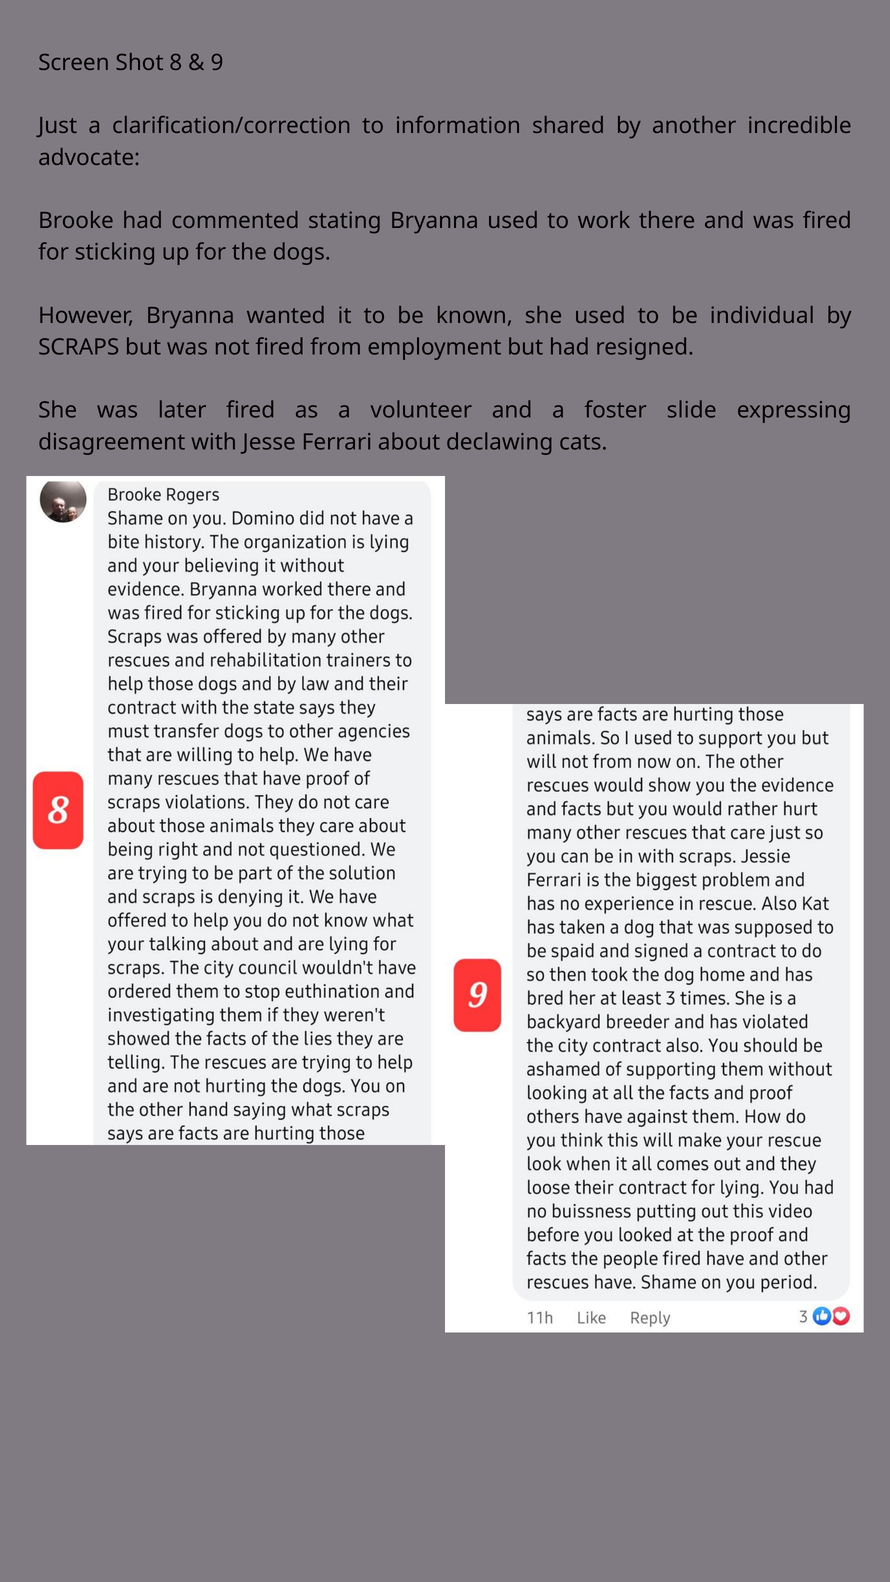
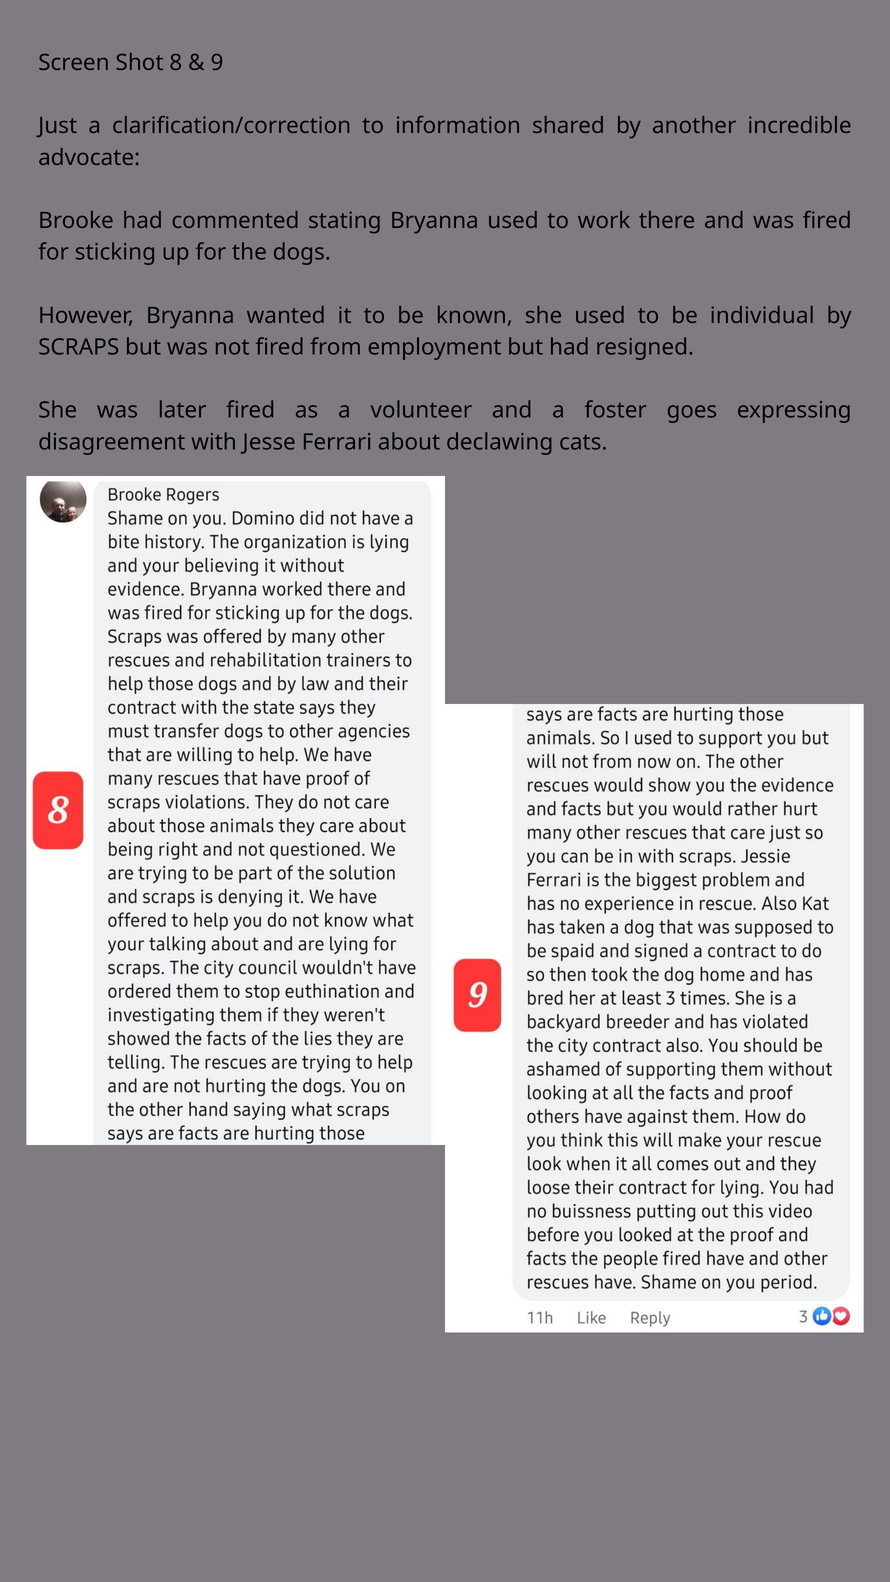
slide: slide -> goes
